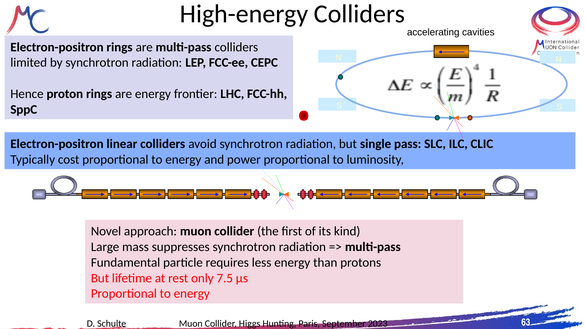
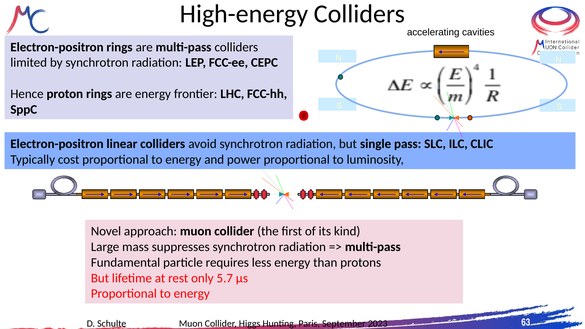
7.5: 7.5 -> 5.7
